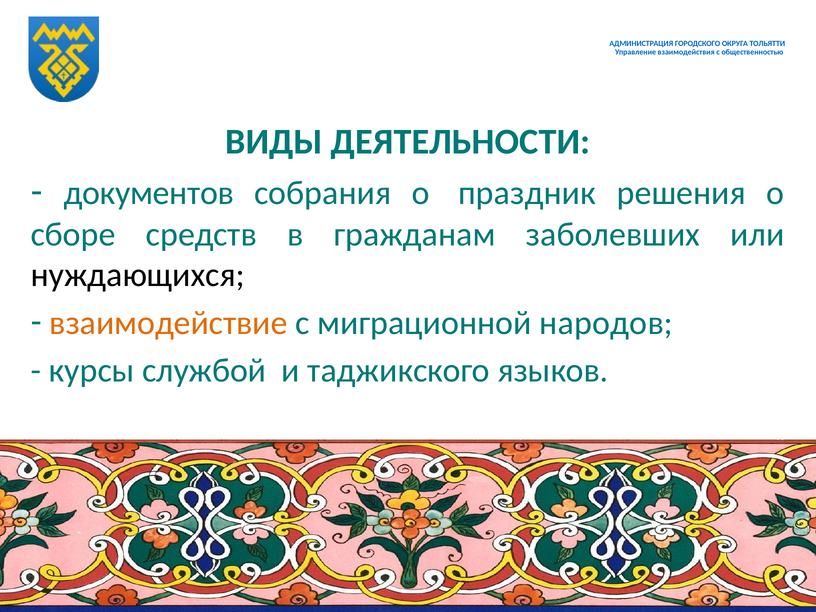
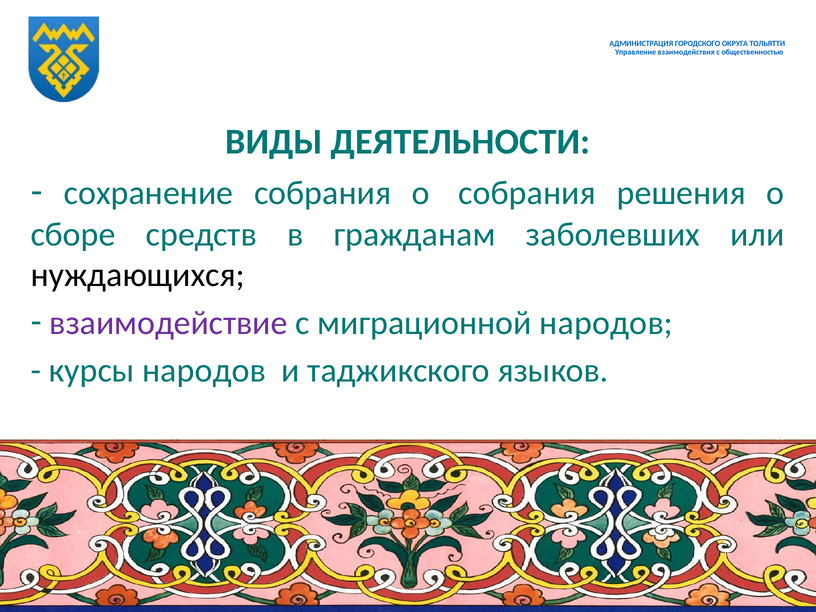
документов: документов -> сохранение
о праздник: праздник -> собрания
взаимодействие colour: orange -> purple
курсы службой: службой -> народов
